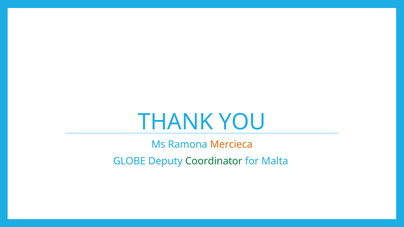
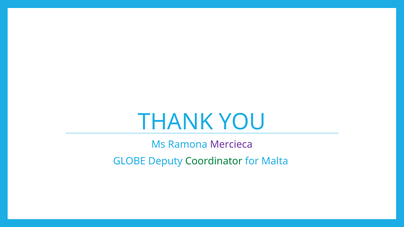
Mercieca colour: orange -> purple
